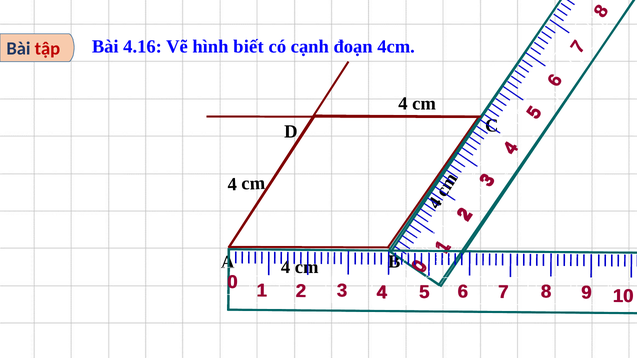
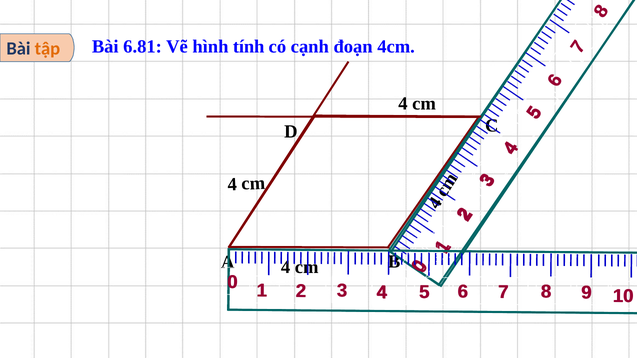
4.16: 4.16 -> 6.81
biết: biết -> tính
tập colour: red -> orange
